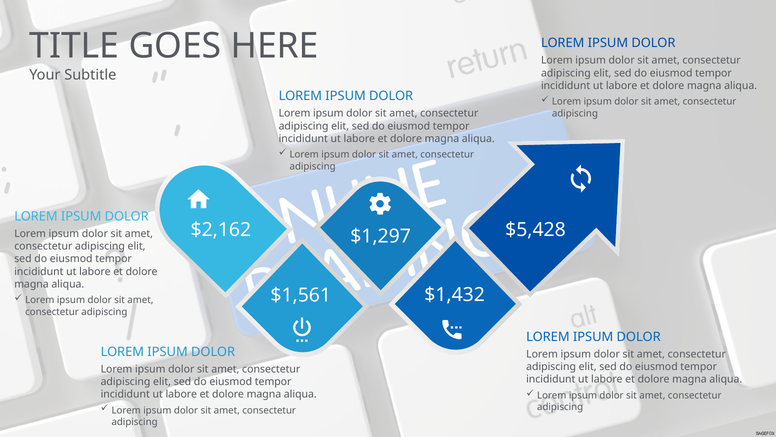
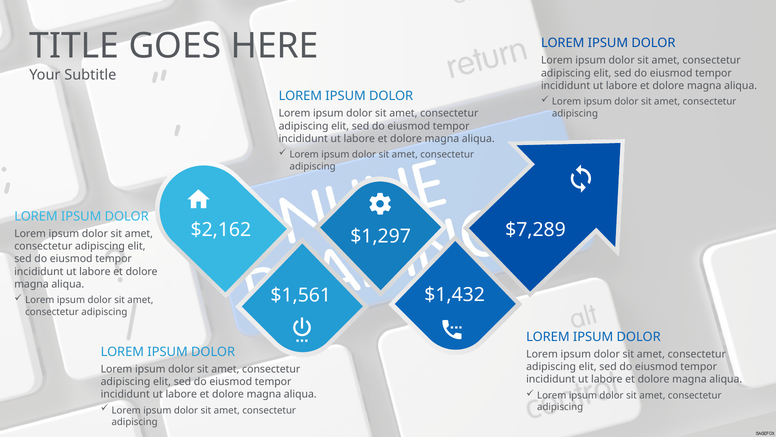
$5,428: $5,428 -> $7,289
